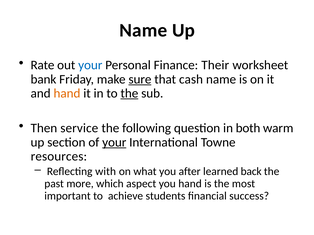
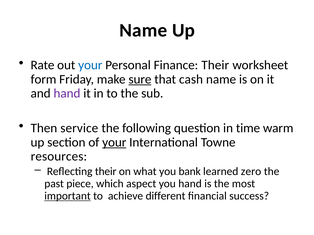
bank: bank -> form
hand at (67, 94) colour: orange -> purple
the at (129, 94) underline: present -> none
both: both -> time
Reflecting with: with -> their
after: after -> bank
back: back -> zero
more: more -> piece
important underline: none -> present
students: students -> different
